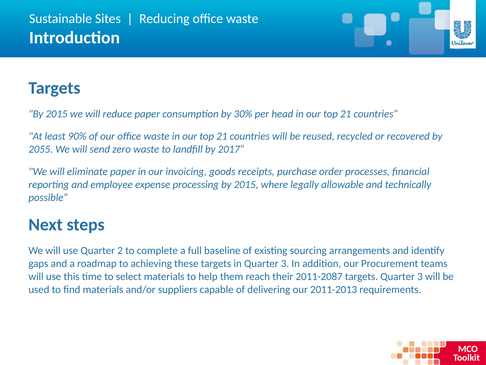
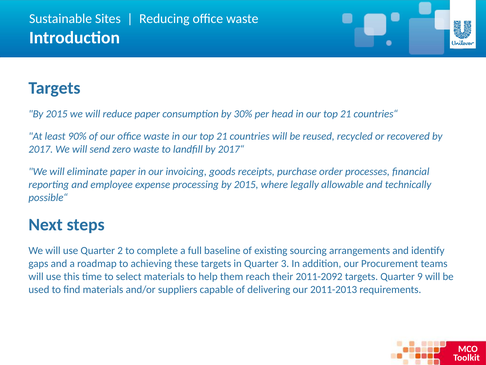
2055: 2055 -> 2017
2011-2087: 2011-2087 -> 2011-2092
targets Quarter 3: 3 -> 9
